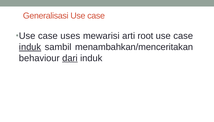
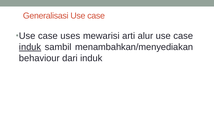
root: root -> alur
menambahkan/menceritakan: menambahkan/menceritakan -> menambahkan/menyediakan
dari underline: present -> none
